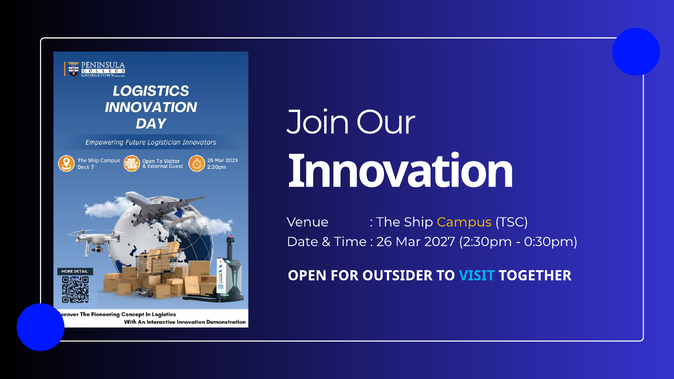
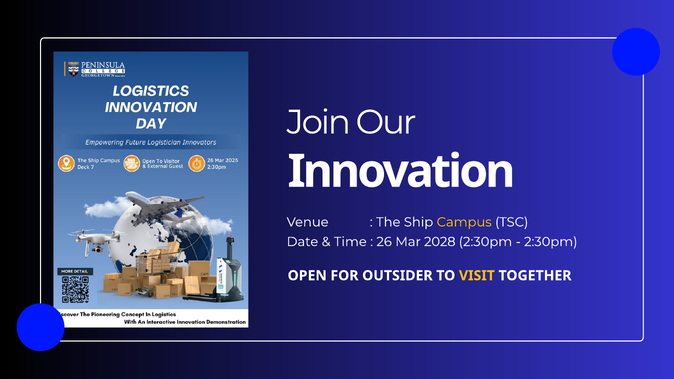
2027: 2027 -> 2028
0:30pm at (551, 242): 0:30pm -> 2:30pm
VISIT colour: light blue -> yellow
